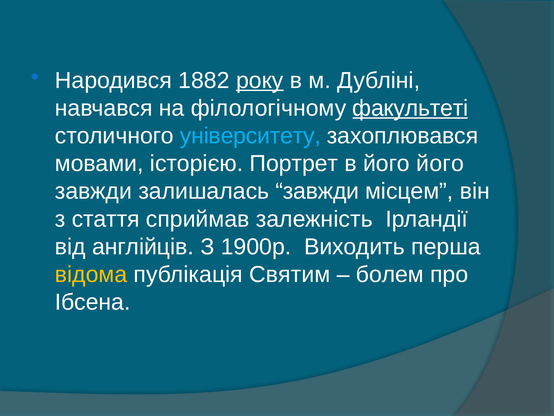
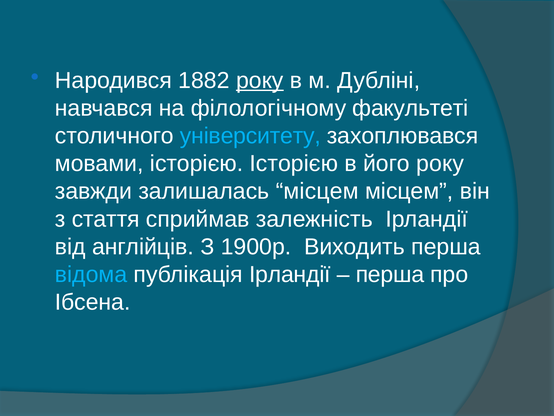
факультеті underline: present -> none
історією Портрет: Портрет -> Історією
його його: його -> року
залишалась завжди: завжди -> місцем
відома colour: yellow -> light blue
публікація Святим: Святим -> Ірландії
болем at (390, 274): болем -> перша
